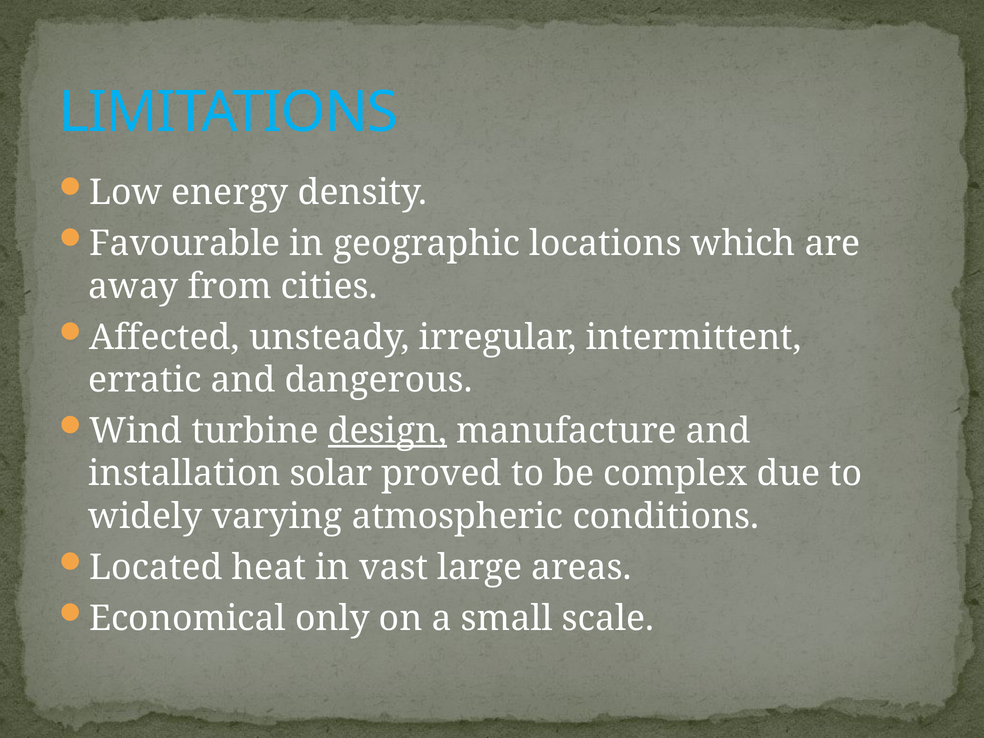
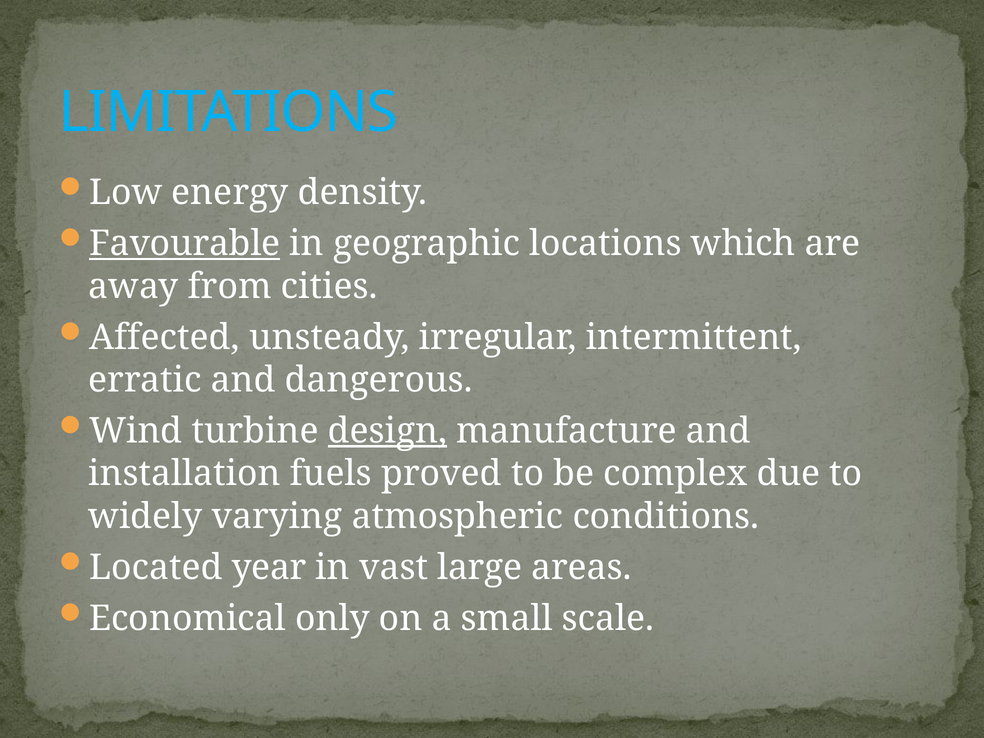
Favourable underline: none -> present
solar: solar -> fuels
heat: heat -> year
